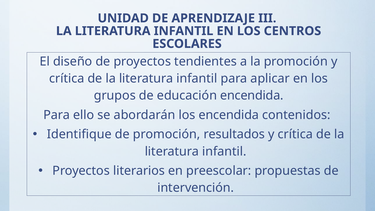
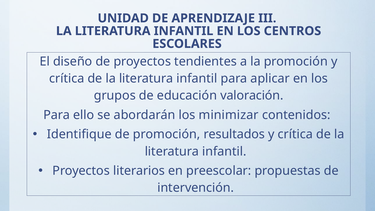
educación encendida: encendida -> valoración
los encendida: encendida -> minimizar
